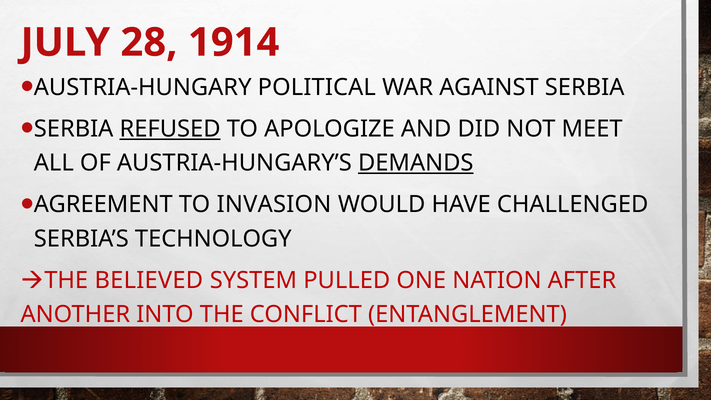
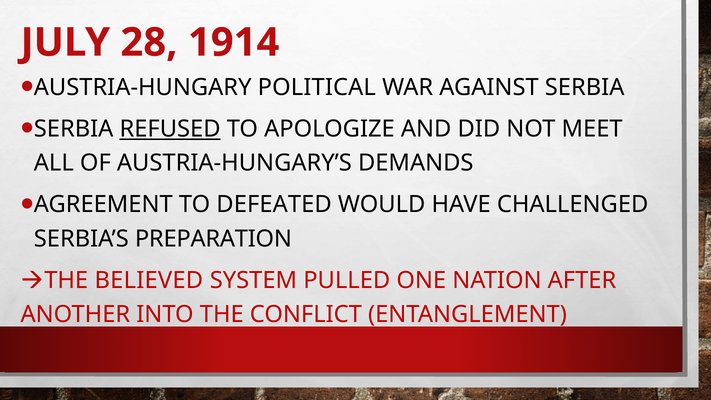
DEMANDS underline: present -> none
INVASION: INVASION -> DEFEATED
TECHNOLOGY: TECHNOLOGY -> PREPARATION
